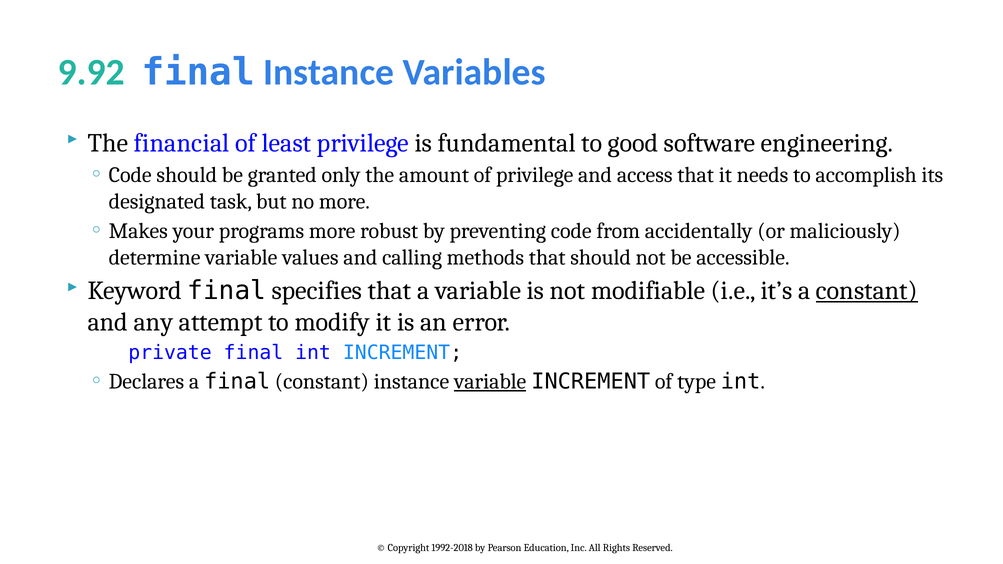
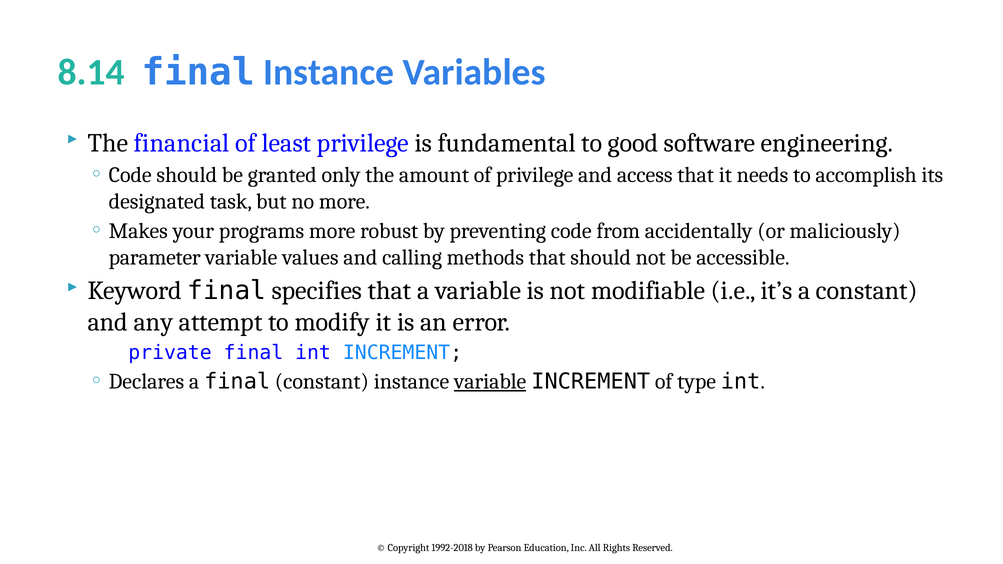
9.92: 9.92 -> 8.14
determine: determine -> parameter
constant at (867, 291) underline: present -> none
